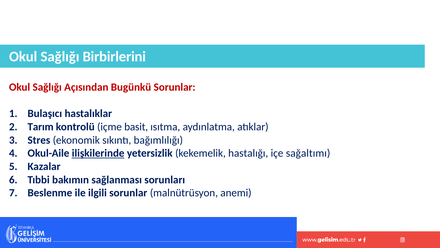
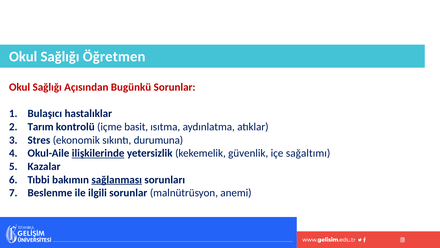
Birbirlerini: Birbirlerini -> Öğretmen
bağımlılığı: bağımlılığı -> durumuna
hastalığı: hastalığı -> güvenlik
sağlanması underline: none -> present
